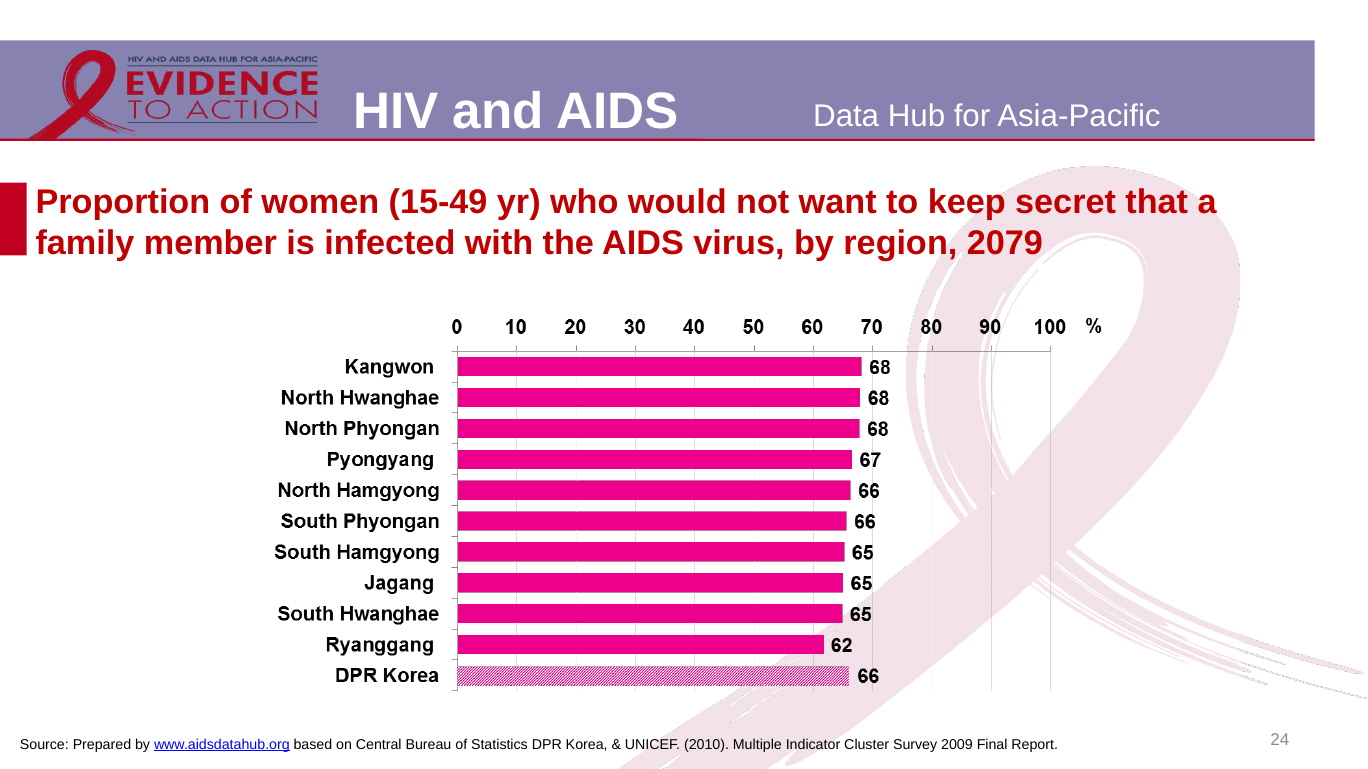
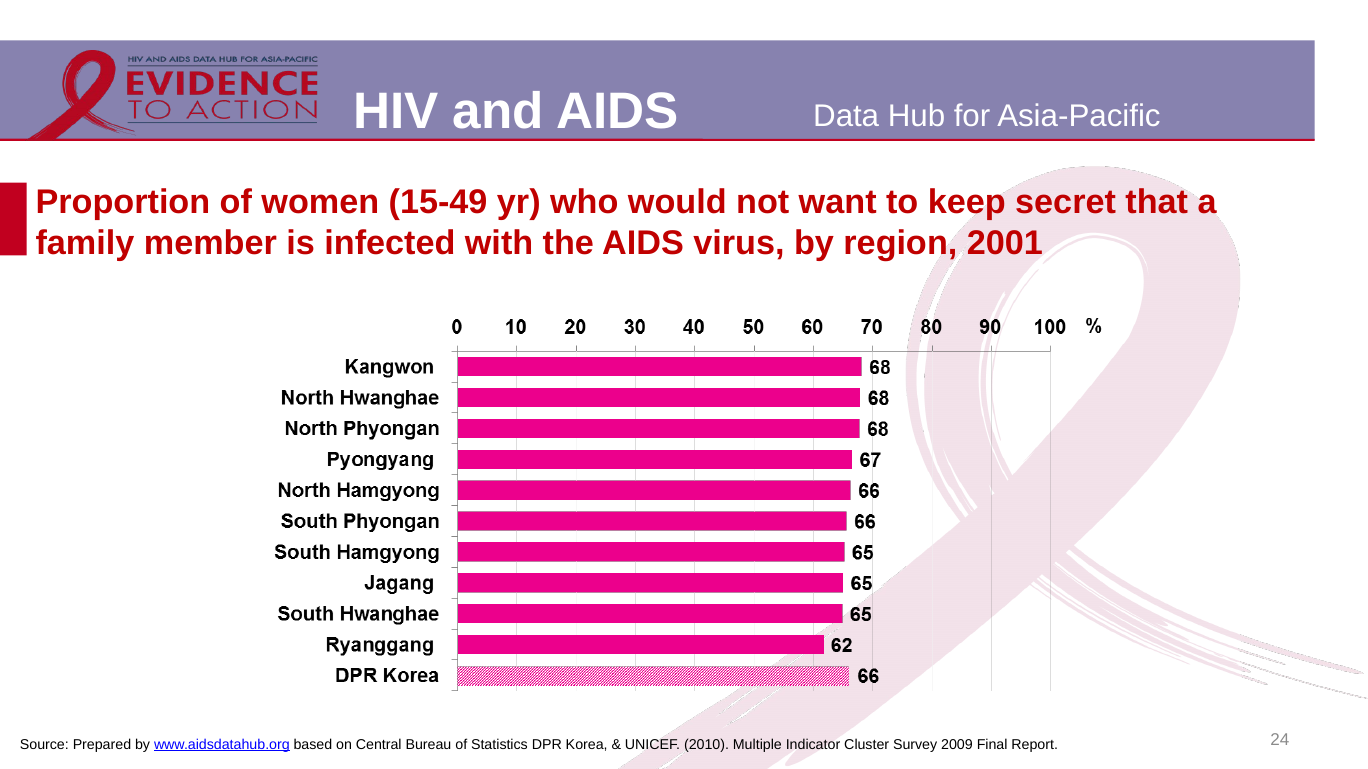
2079: 2079 -> 2001
